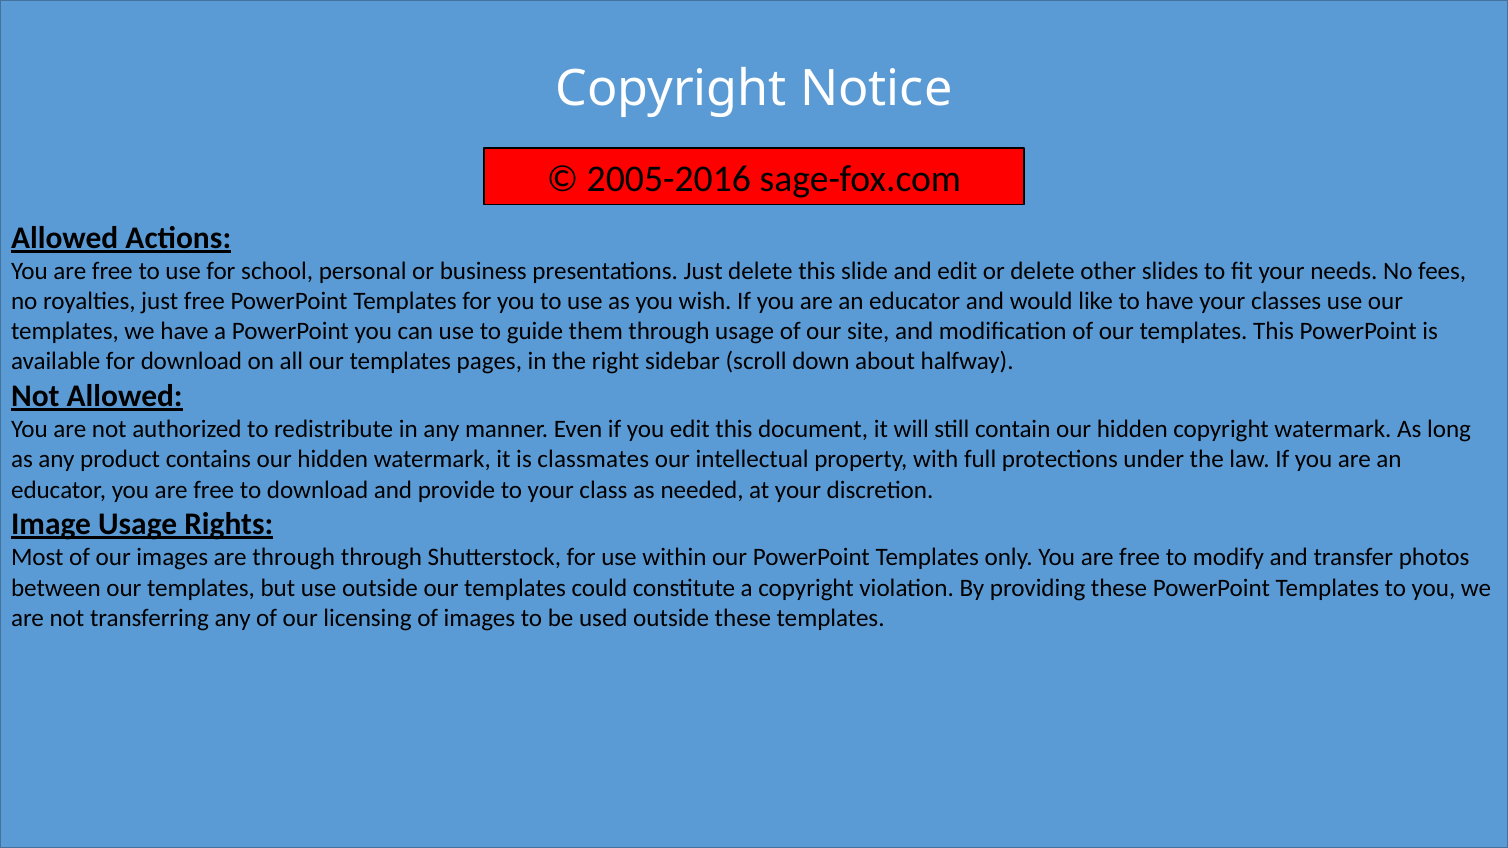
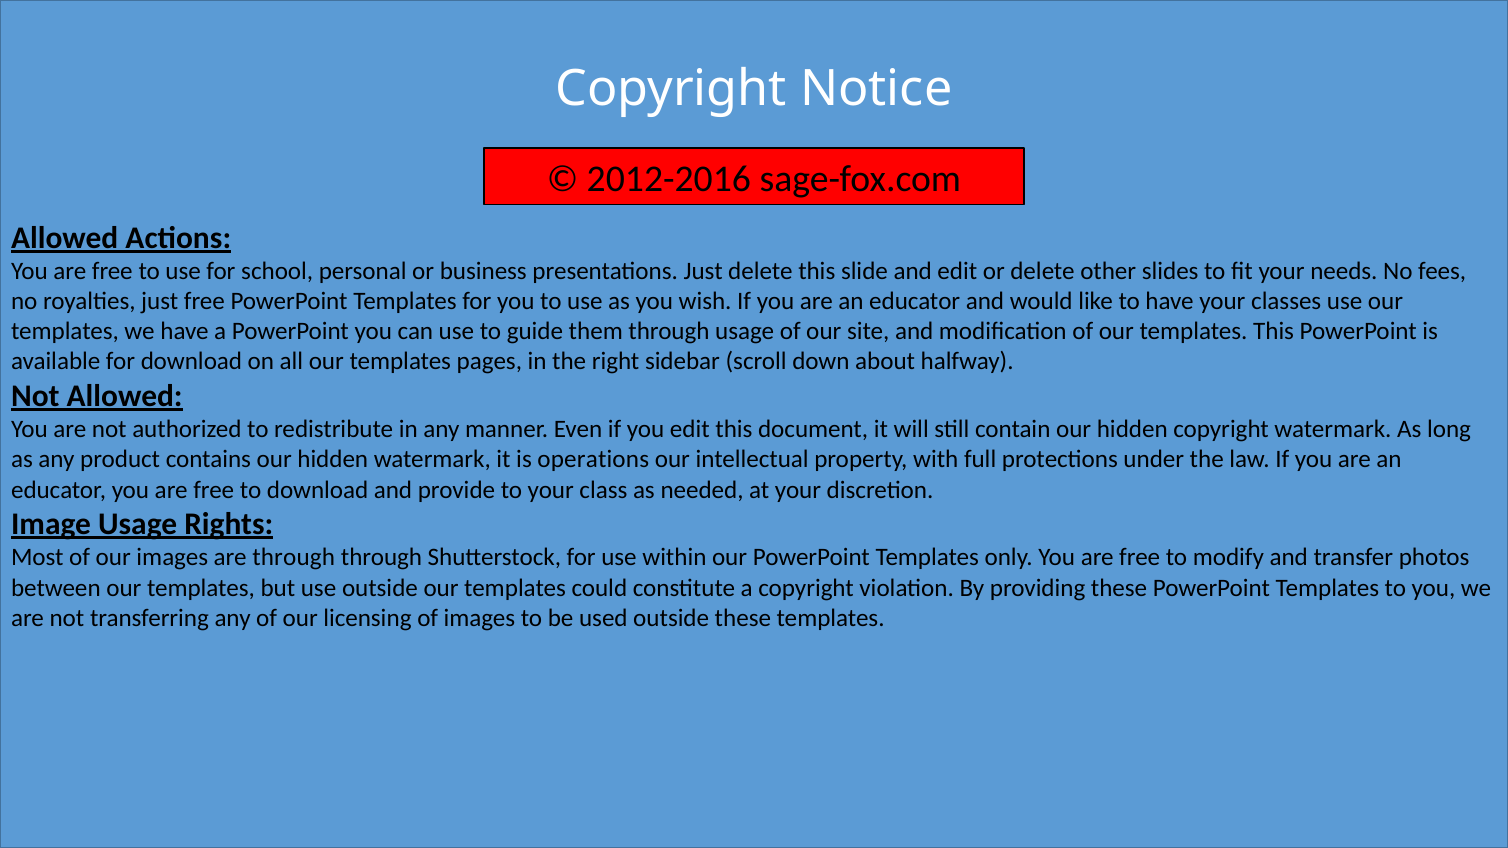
2005-2016: 2005-2016 -> 2012-2016
classmates: classmates -> operations
